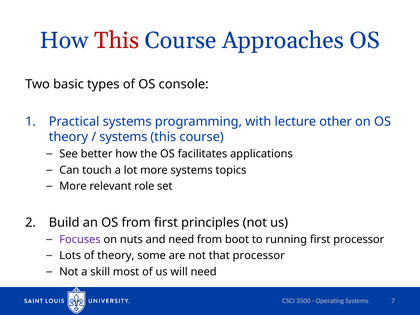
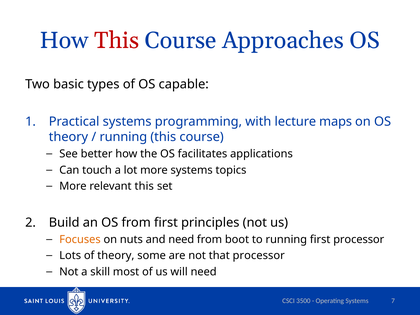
console: console -> capable
other: other -> maps
systems at (123, 137): systems -> running
relevant role: role -> this
Focuses colour: purple -> orange
